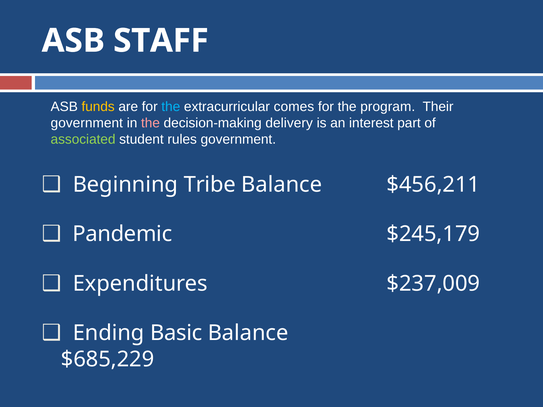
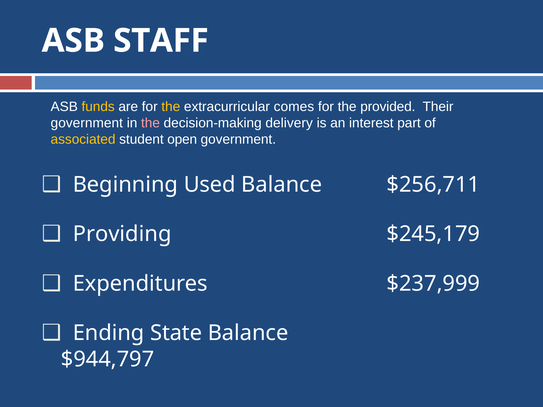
the at (171, 107) colour: light blue -> yellow
program: program -> provided
associated colour: light green -> yellow
rules: rules -> open
Tribe: Tribe -> Used
$456,211: $456,211 -> $256,711
Pandemic: Pandemic -> Providing
$237,009: $237,009 -> $237,999
Basic: Basic -> State
$685,229: $685,229 -> $944,797
